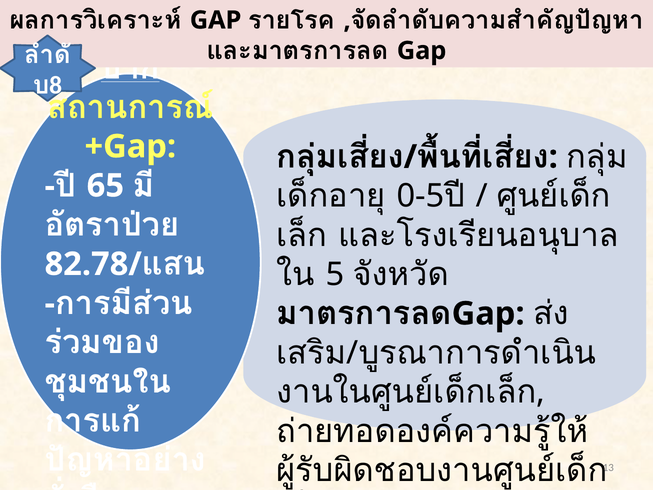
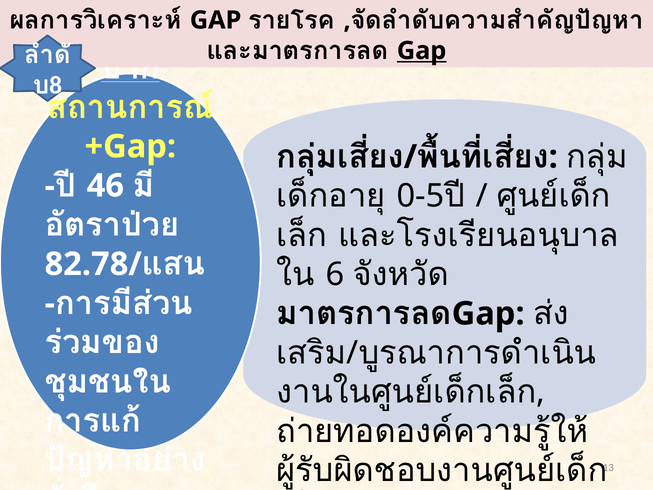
Gap at (422, 51) underline: none -> present
65: 65 -> 46
5: 5 -> 6
